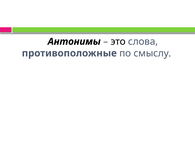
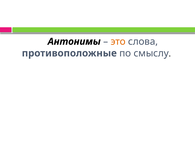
это colour: black -> orange
